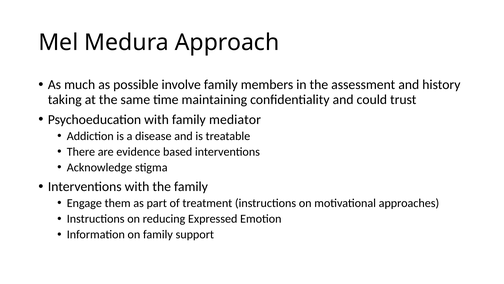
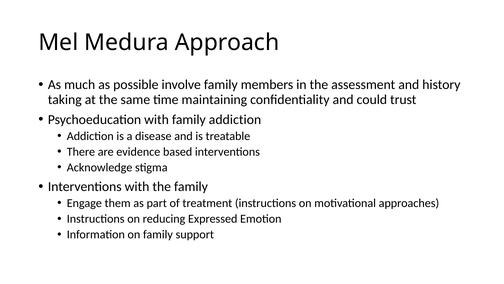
family mediator: mediator -> addiction
